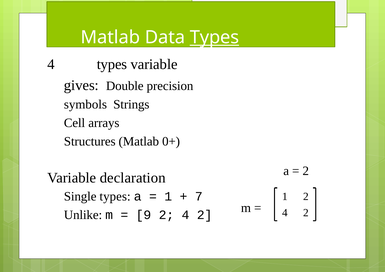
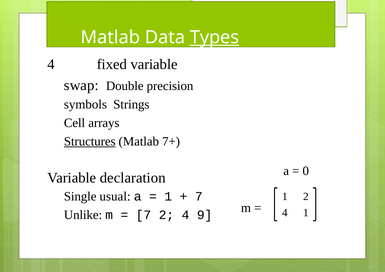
4 types: types -> fixed
gives: gives -> swap
Structures underline: none -> present
0+: 0+ -> 7+
2 at (306, 171): 2 -> 0
Single types: types -> usual
2 at (306, 213): 2 -> 1
9 at (144, 215): 9 -> 7
2 at (205, 215): 2 -> 9
